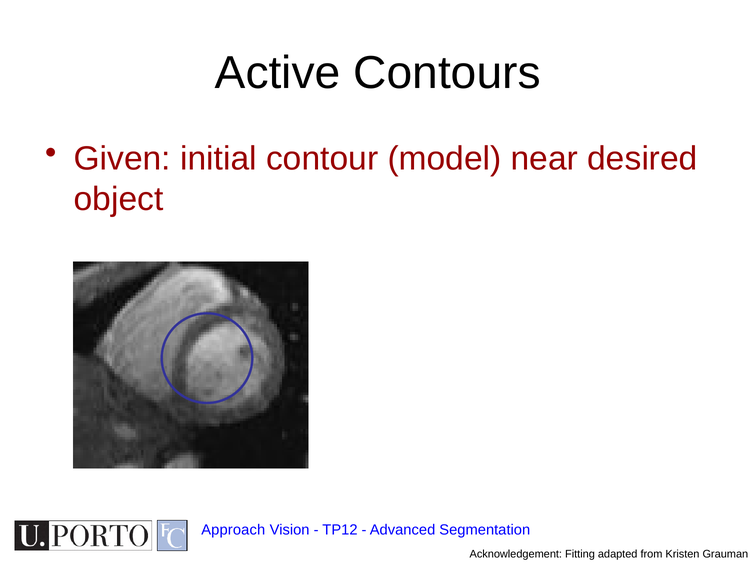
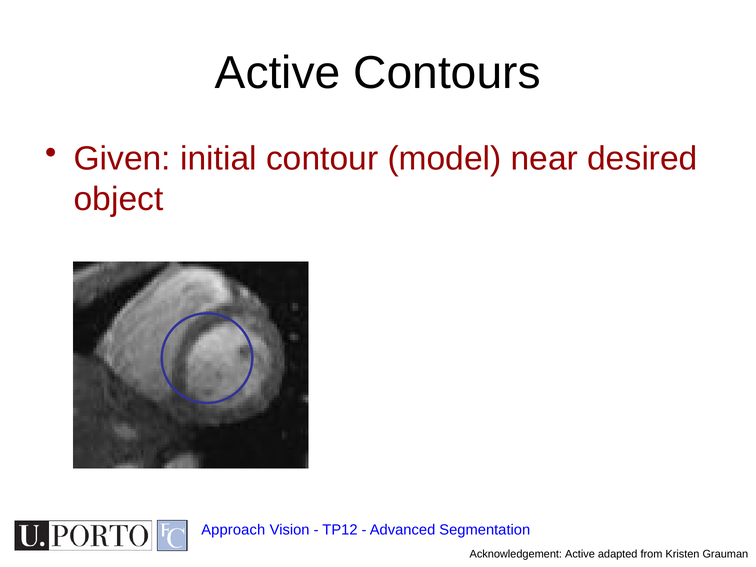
Acknowledgement Fitting: Fitting -> Active
